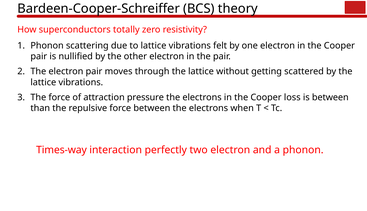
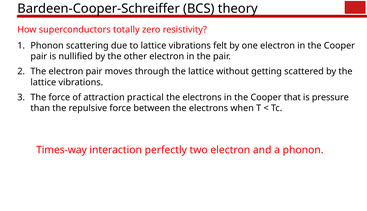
pressure: pressure -> practical
loss: loss -> that
is between: between -> pressure
